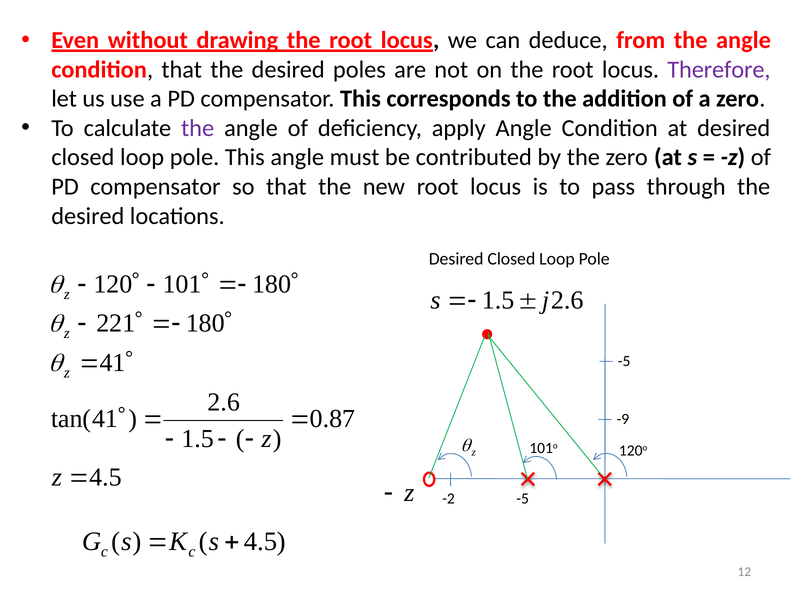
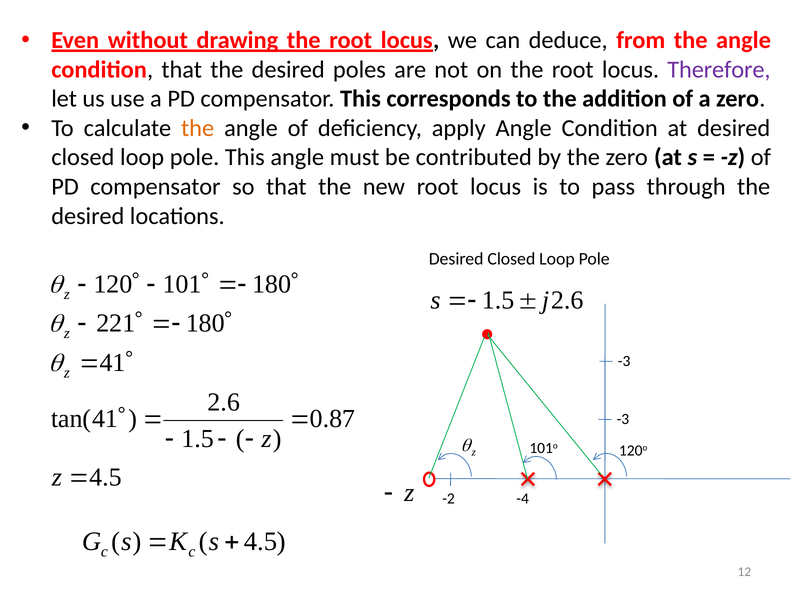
the at (198, 128) colour: purple -> orange
-5 at (624, 361): -5 -> -3
-9 at (623, 419): -9 -> -3
-5 at (523, 499): -5 -> -4
